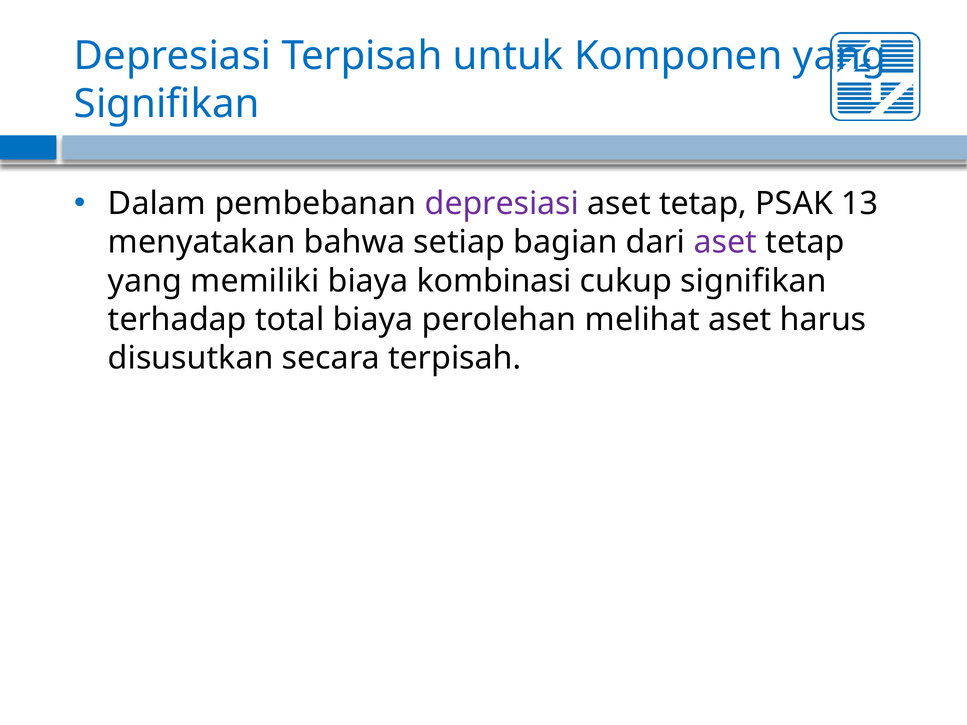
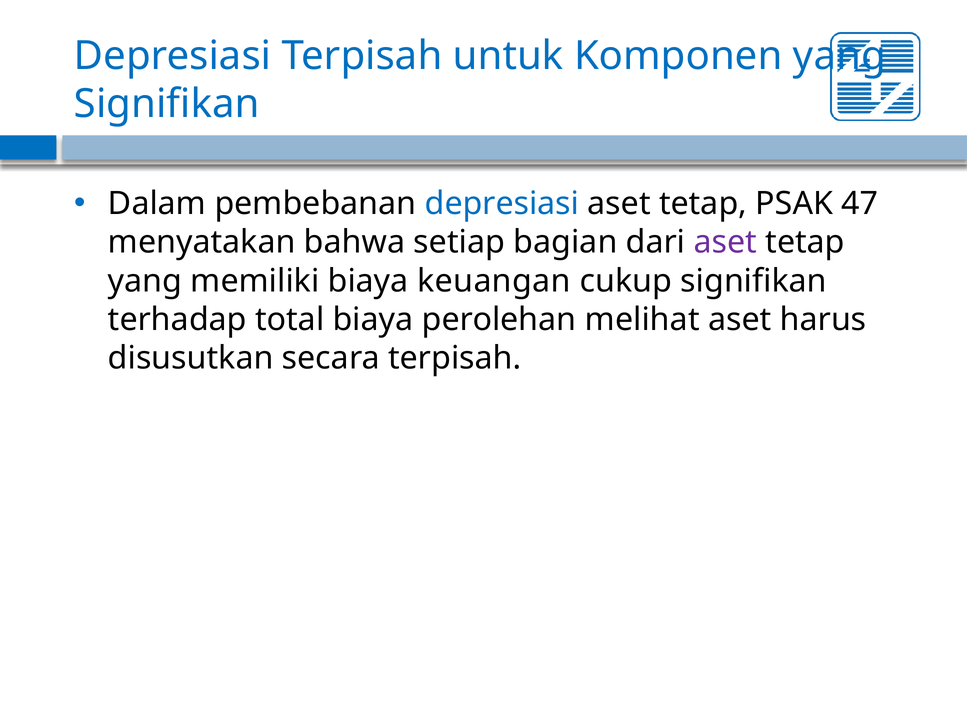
depresiasi at (502, 204) colour: purple -> blue
13: 13 -> 47
kombinasi: kombinasi -> keuangan
